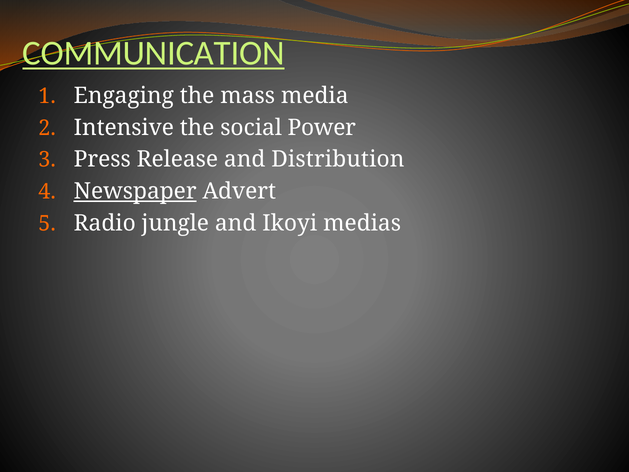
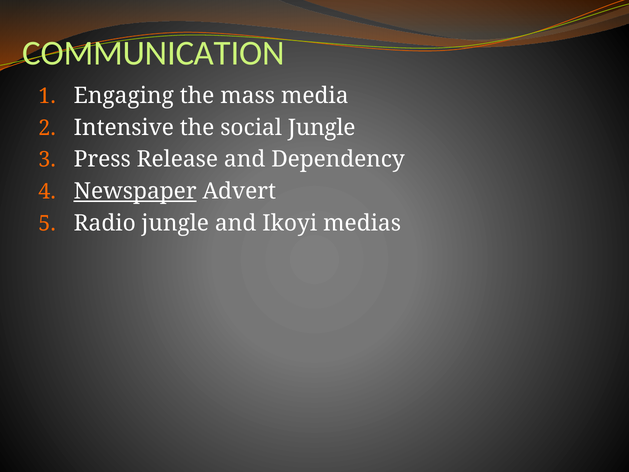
COMMUNICATION underline: present -> none
social Power: Power -> Jungle
Distribution: Distribution -> Dependency
